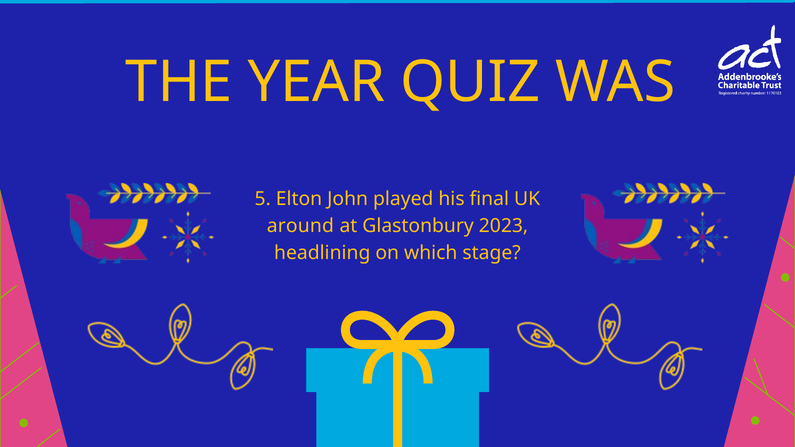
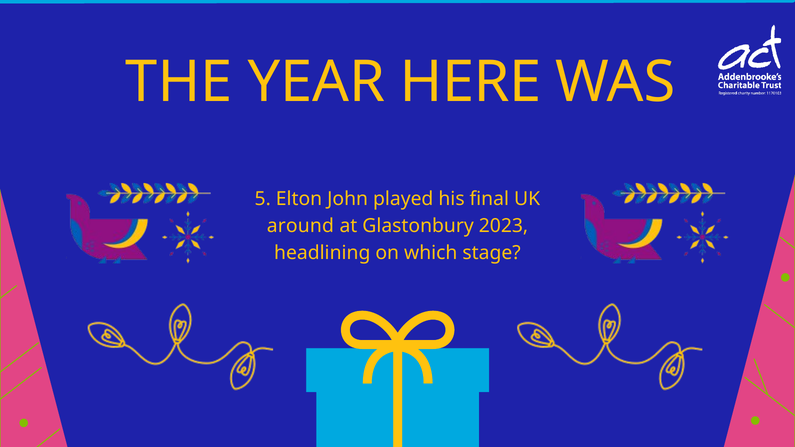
QUIZ: QUIZ -> HERE
